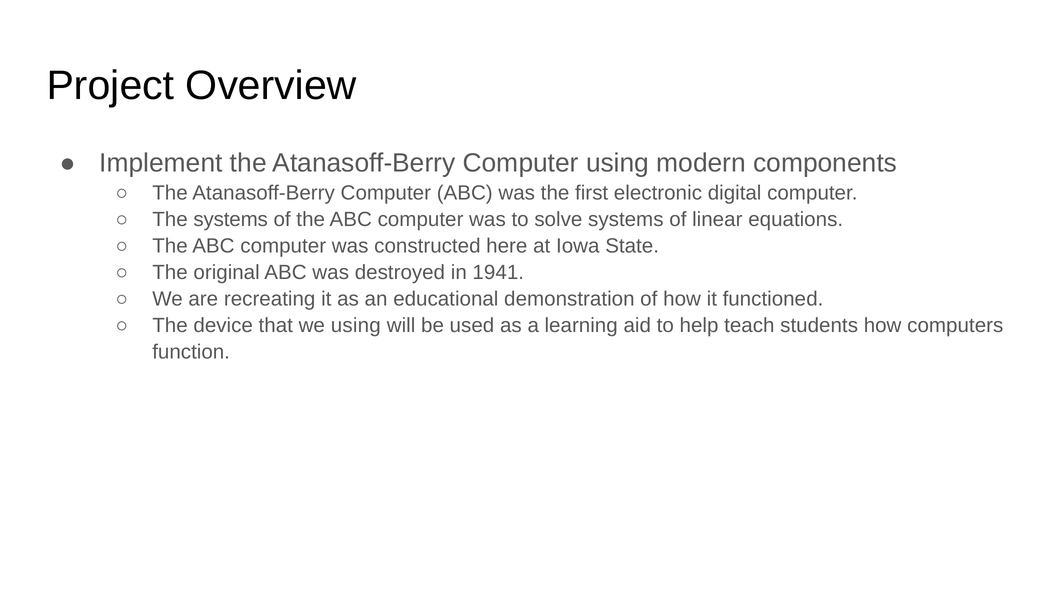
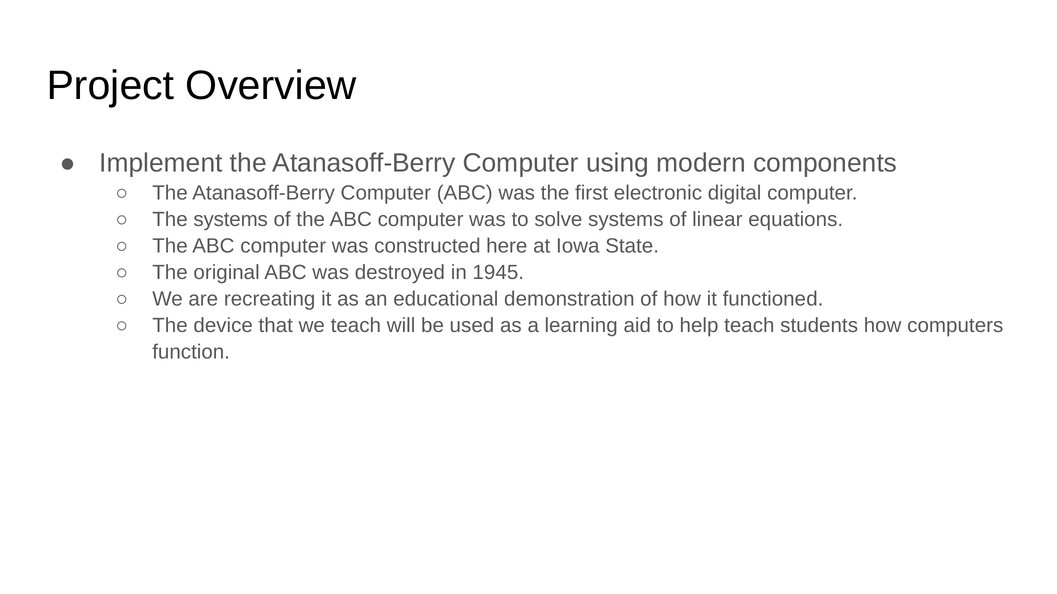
1941: 1941 -> 1945
we using: using -> teach
